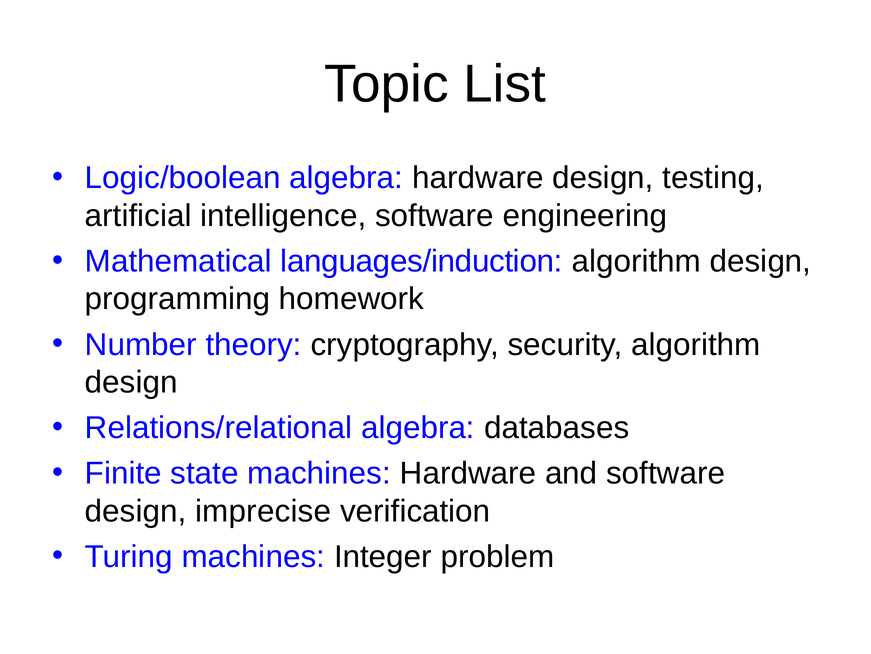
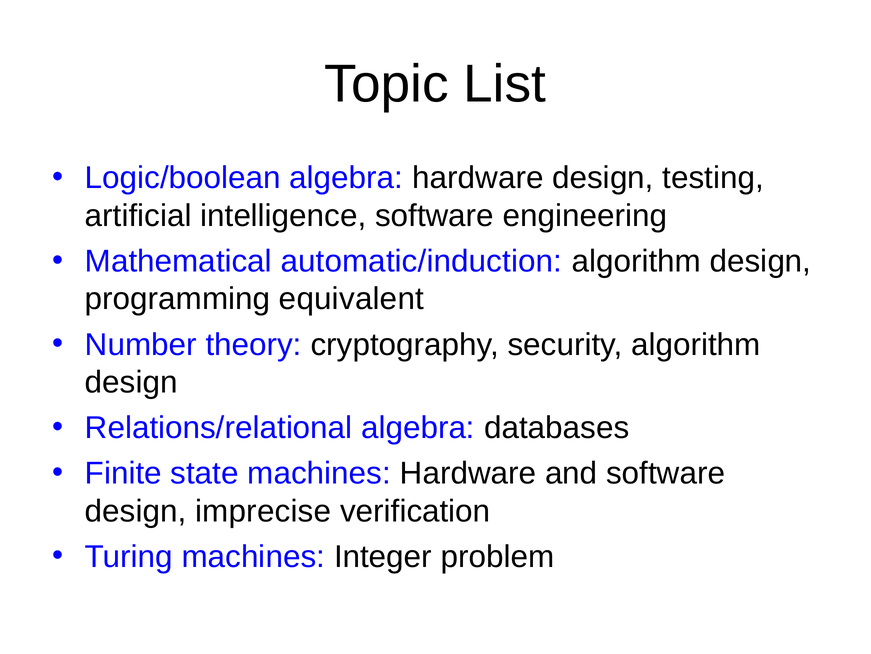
languages/induction: languages/induction -> automatic/induction
homework: homework -> equivalent
